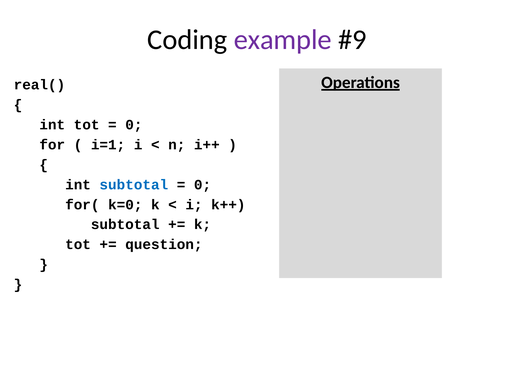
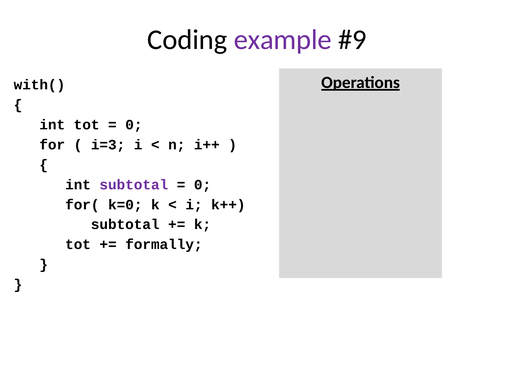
real(: real( -> with(
i=1: i=1 -> i=3
subtotal at (134, 185) colour: blue -> purple
question: question -> formally
